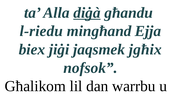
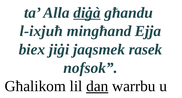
l-riedu: l-riedu -> l-ixjuħ
jgħix: jgħix -> rasek
dan underline: none -> present
